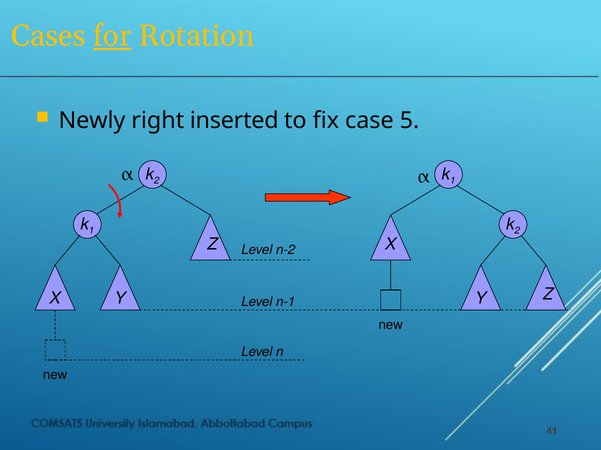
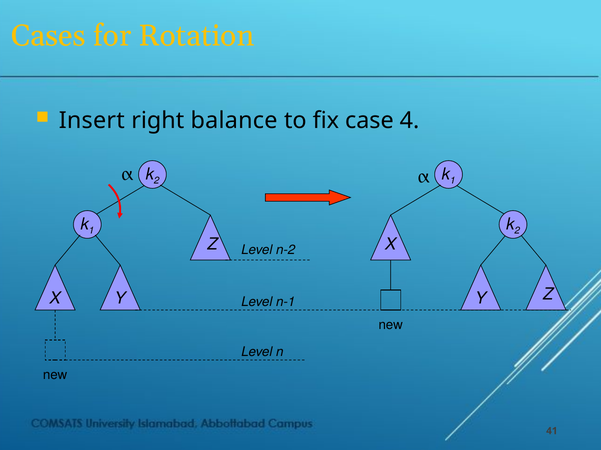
for underline: present -> none
Newly: Newly -> Insert
inserted: inserted -> balance
5: 5 -> 4
